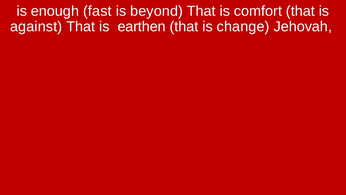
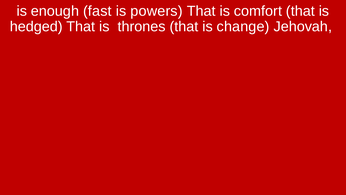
beyond: beyond -> powers
against: against -> hedged
earthen: earthen -> thrones
